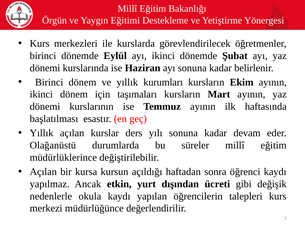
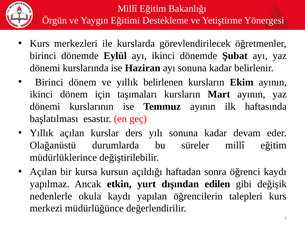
kurumları: kurumları -> belirlenen
ücreti: ücreti -> edilen
